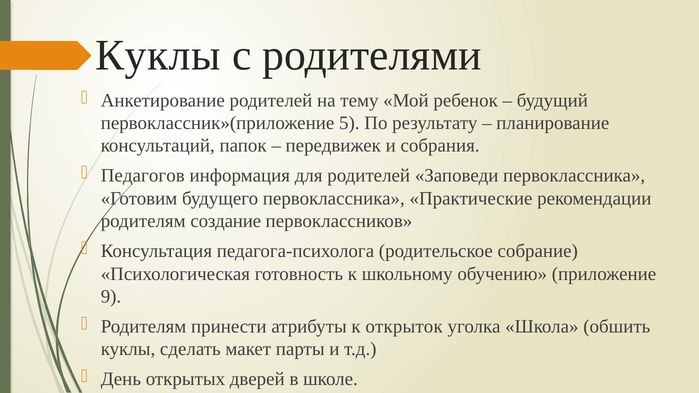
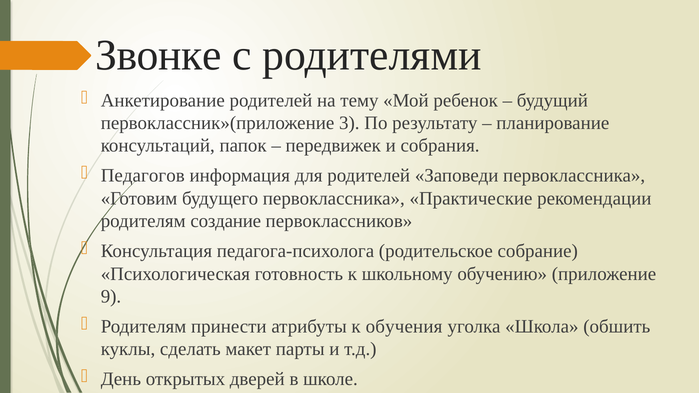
Куклы at (158, 56): Куклы -> Звонке
5: 5 -> 3
открыток: открыток -> обучения
